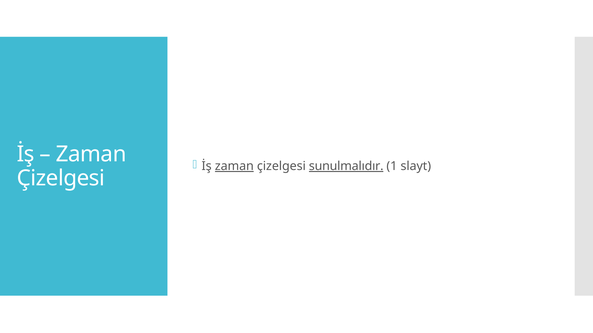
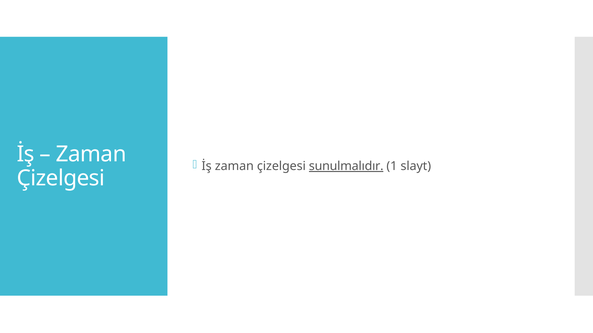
zaman at (234, 166) underline: present -> none
